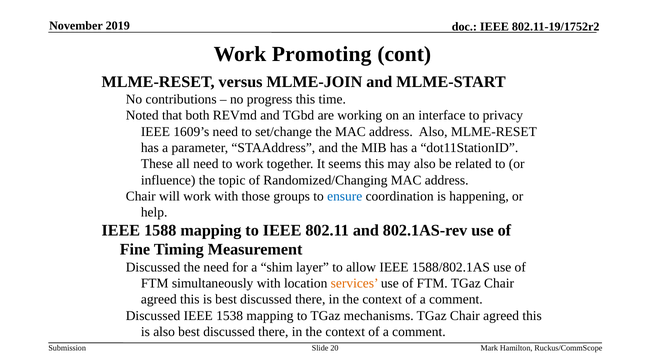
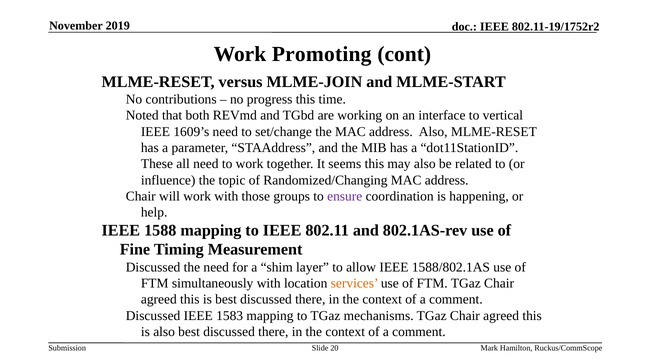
privacy: privacy -> vertical
ensure colour: blue -> purple
1538: 1538 -> 1583
